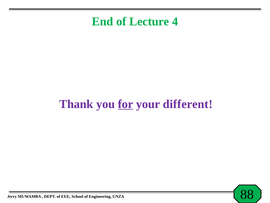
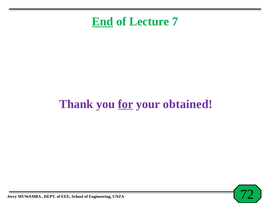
End underline: none -> present
4: 4 -> 7
different: different -> obtained
88: 88 -> 72
